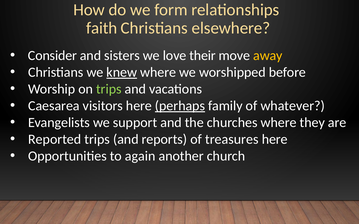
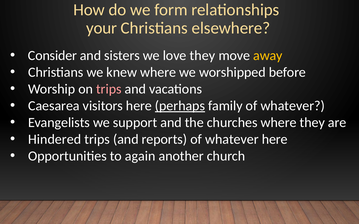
faith: faith -> your
love their: their -> they
knew underline: present -> none
trips at (109, 89) colour: light green -> pink
Reported: Reported -> Hindered
reports of treasures: treasures -> whatever
